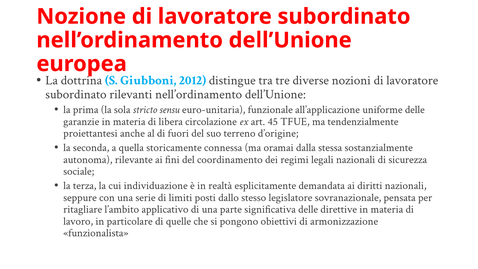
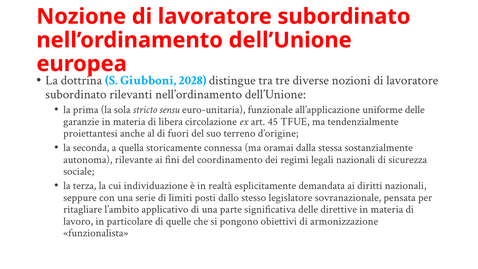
2012: 2012 -> 2028
